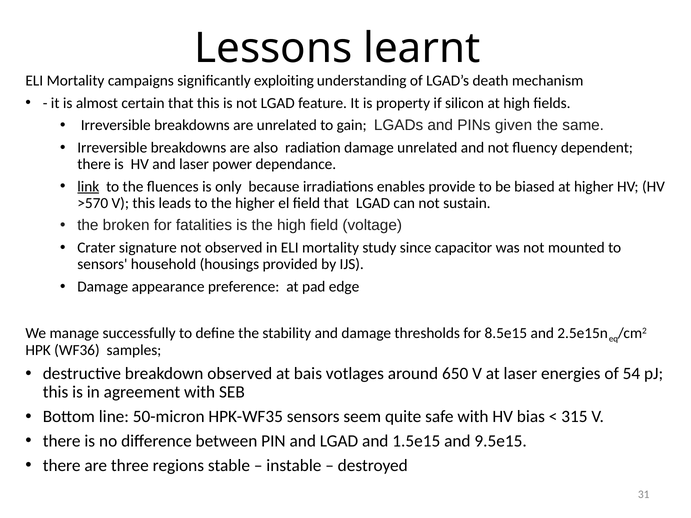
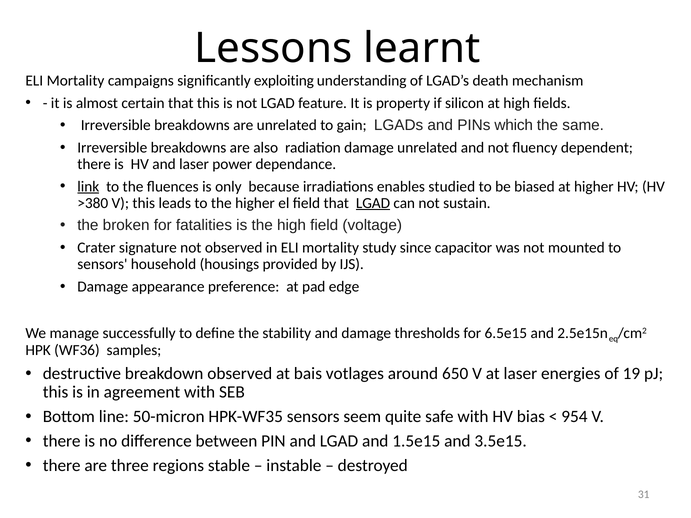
given: given -> which
provide: provide -> studied
>570: >570 -> >380
LGAD at (373, 203) underline: none -> present
8.5e15: 8.5e15 -> 6.5e15
54: 54 -> 19
315: 315 -> 954
9.5e15: 9.5e15 -> 3.5e15
